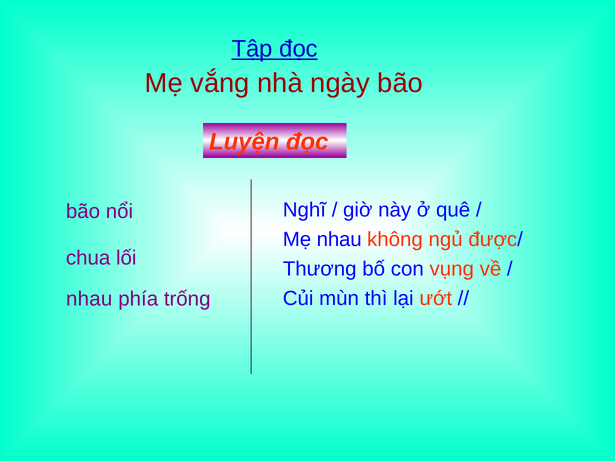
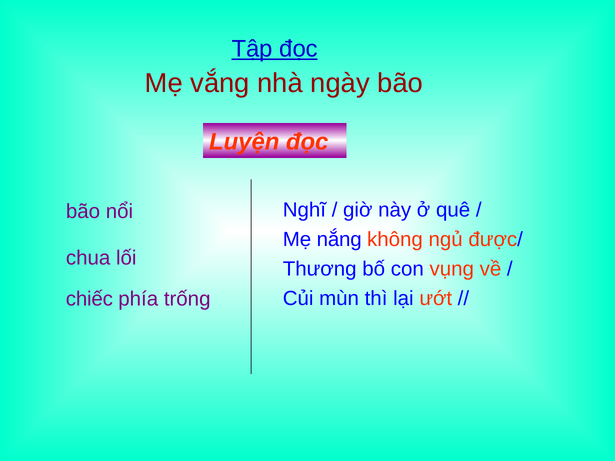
Mẹ nhau: nhau -> nắng
nhau at (89, 299): nhau -> chiếc
